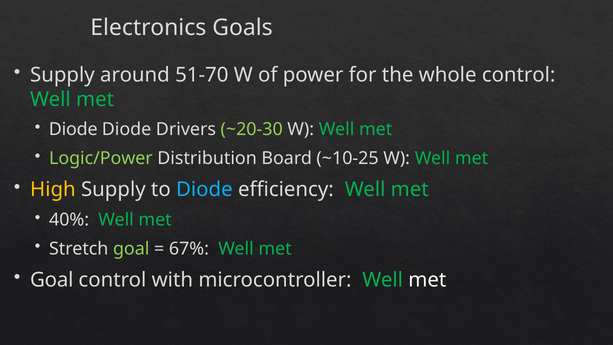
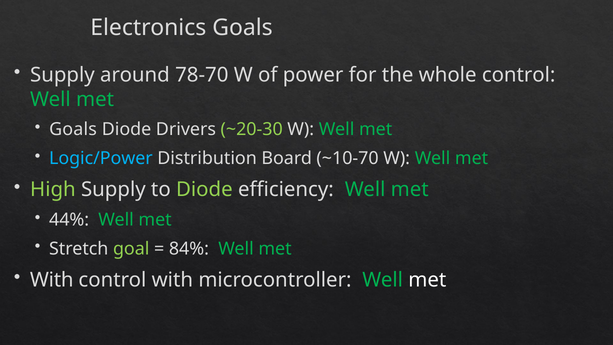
51-70: 51-70 -> 78-70
Diode at (73, 129): Diode -> Goals
Logic/Power colour: light green -> light blue
~10-25: ~10-25 -> ~10-70
High colour: yellow -> light green
Diode at (204, 189) colour: light blue -> light green
40%: 40% -> 44%
67%: 67% -> 84%
Goal at (52, 280): Goal -> With
